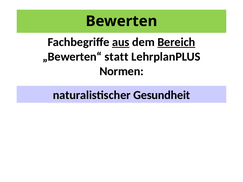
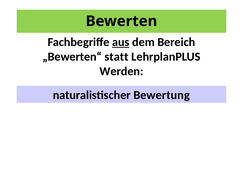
Bereich underline: present -> none
Normen: Normen -> Werden
Gesundheit: Gesundheit -> Bewertung
